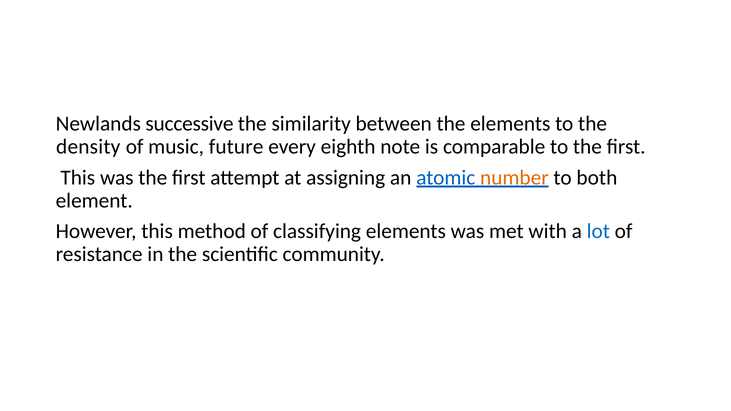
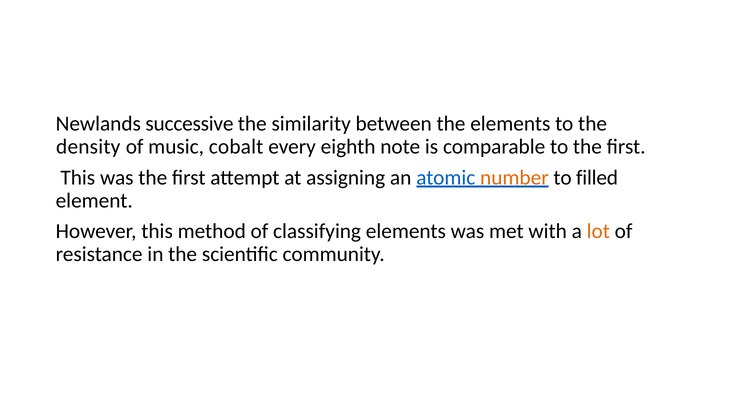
future: future -> cobalt
both: both -> filled
lot colour: blue -> orange
